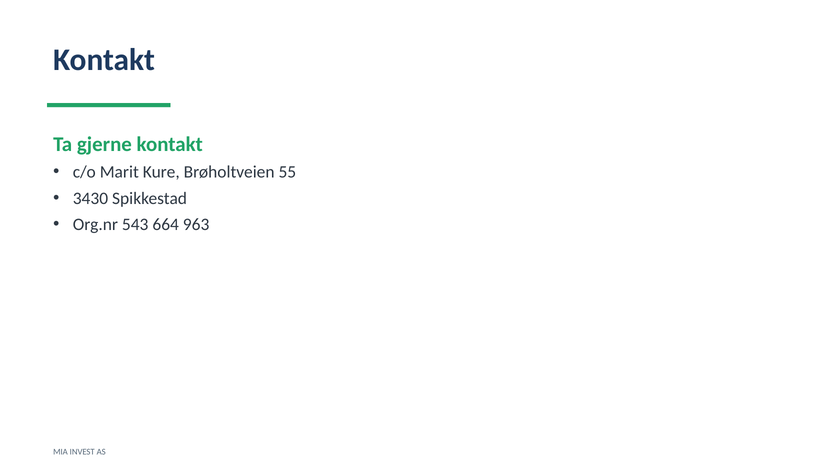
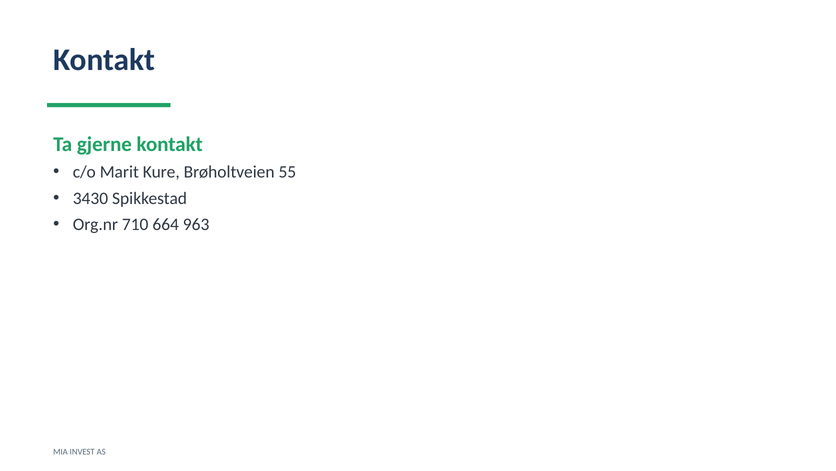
543: 543 -> 710
